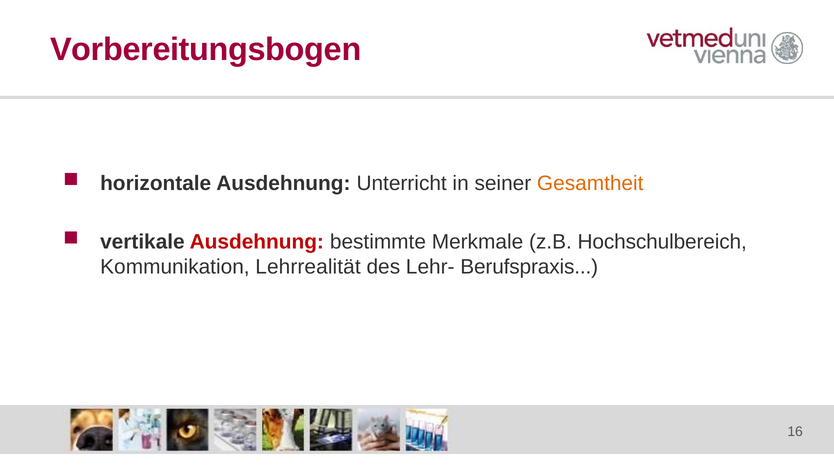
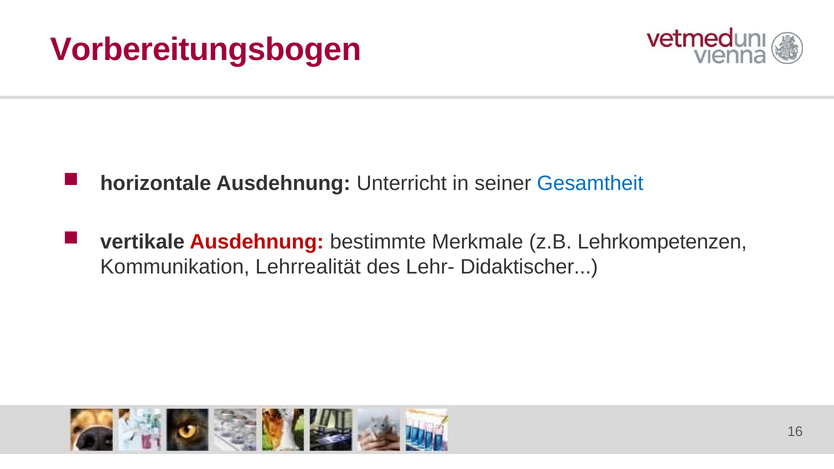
Gesamtheit colour: orange -> blue
Hochschulbereich: Hochschulbereich -> Lehrkompetenzen
Berufspraxis: Berufspraxis -> Didaktischer
